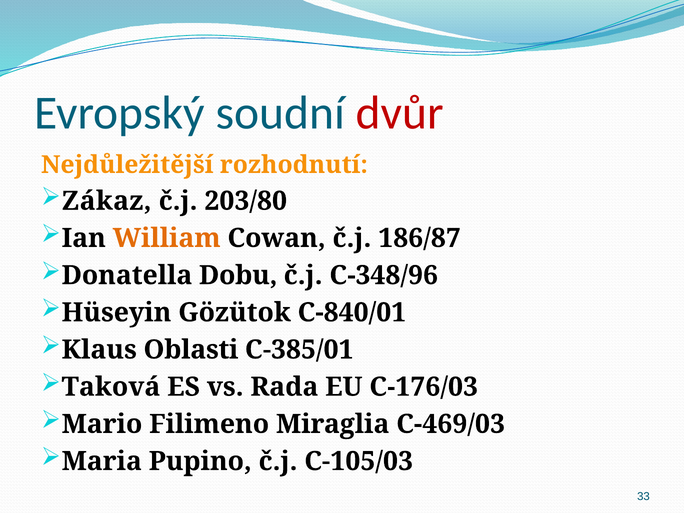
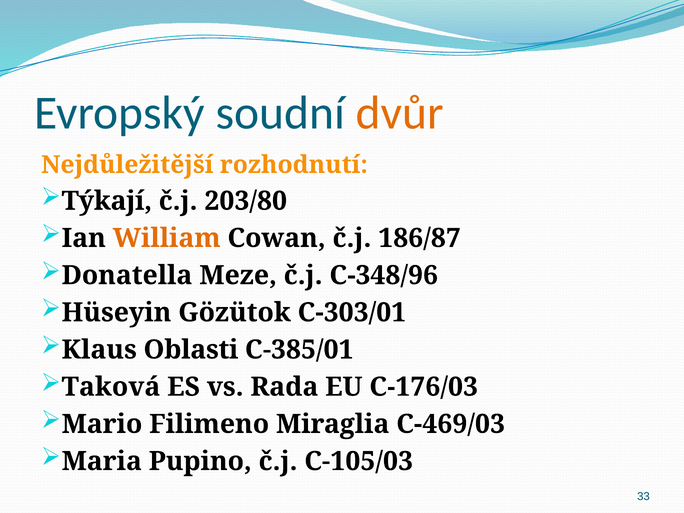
dvůr colour: red -> orange
Zákaz: Zákaz -> Týkají
Dobu: Dobu -> Meze
C-840/01: C-840/01 -> C-303/01
